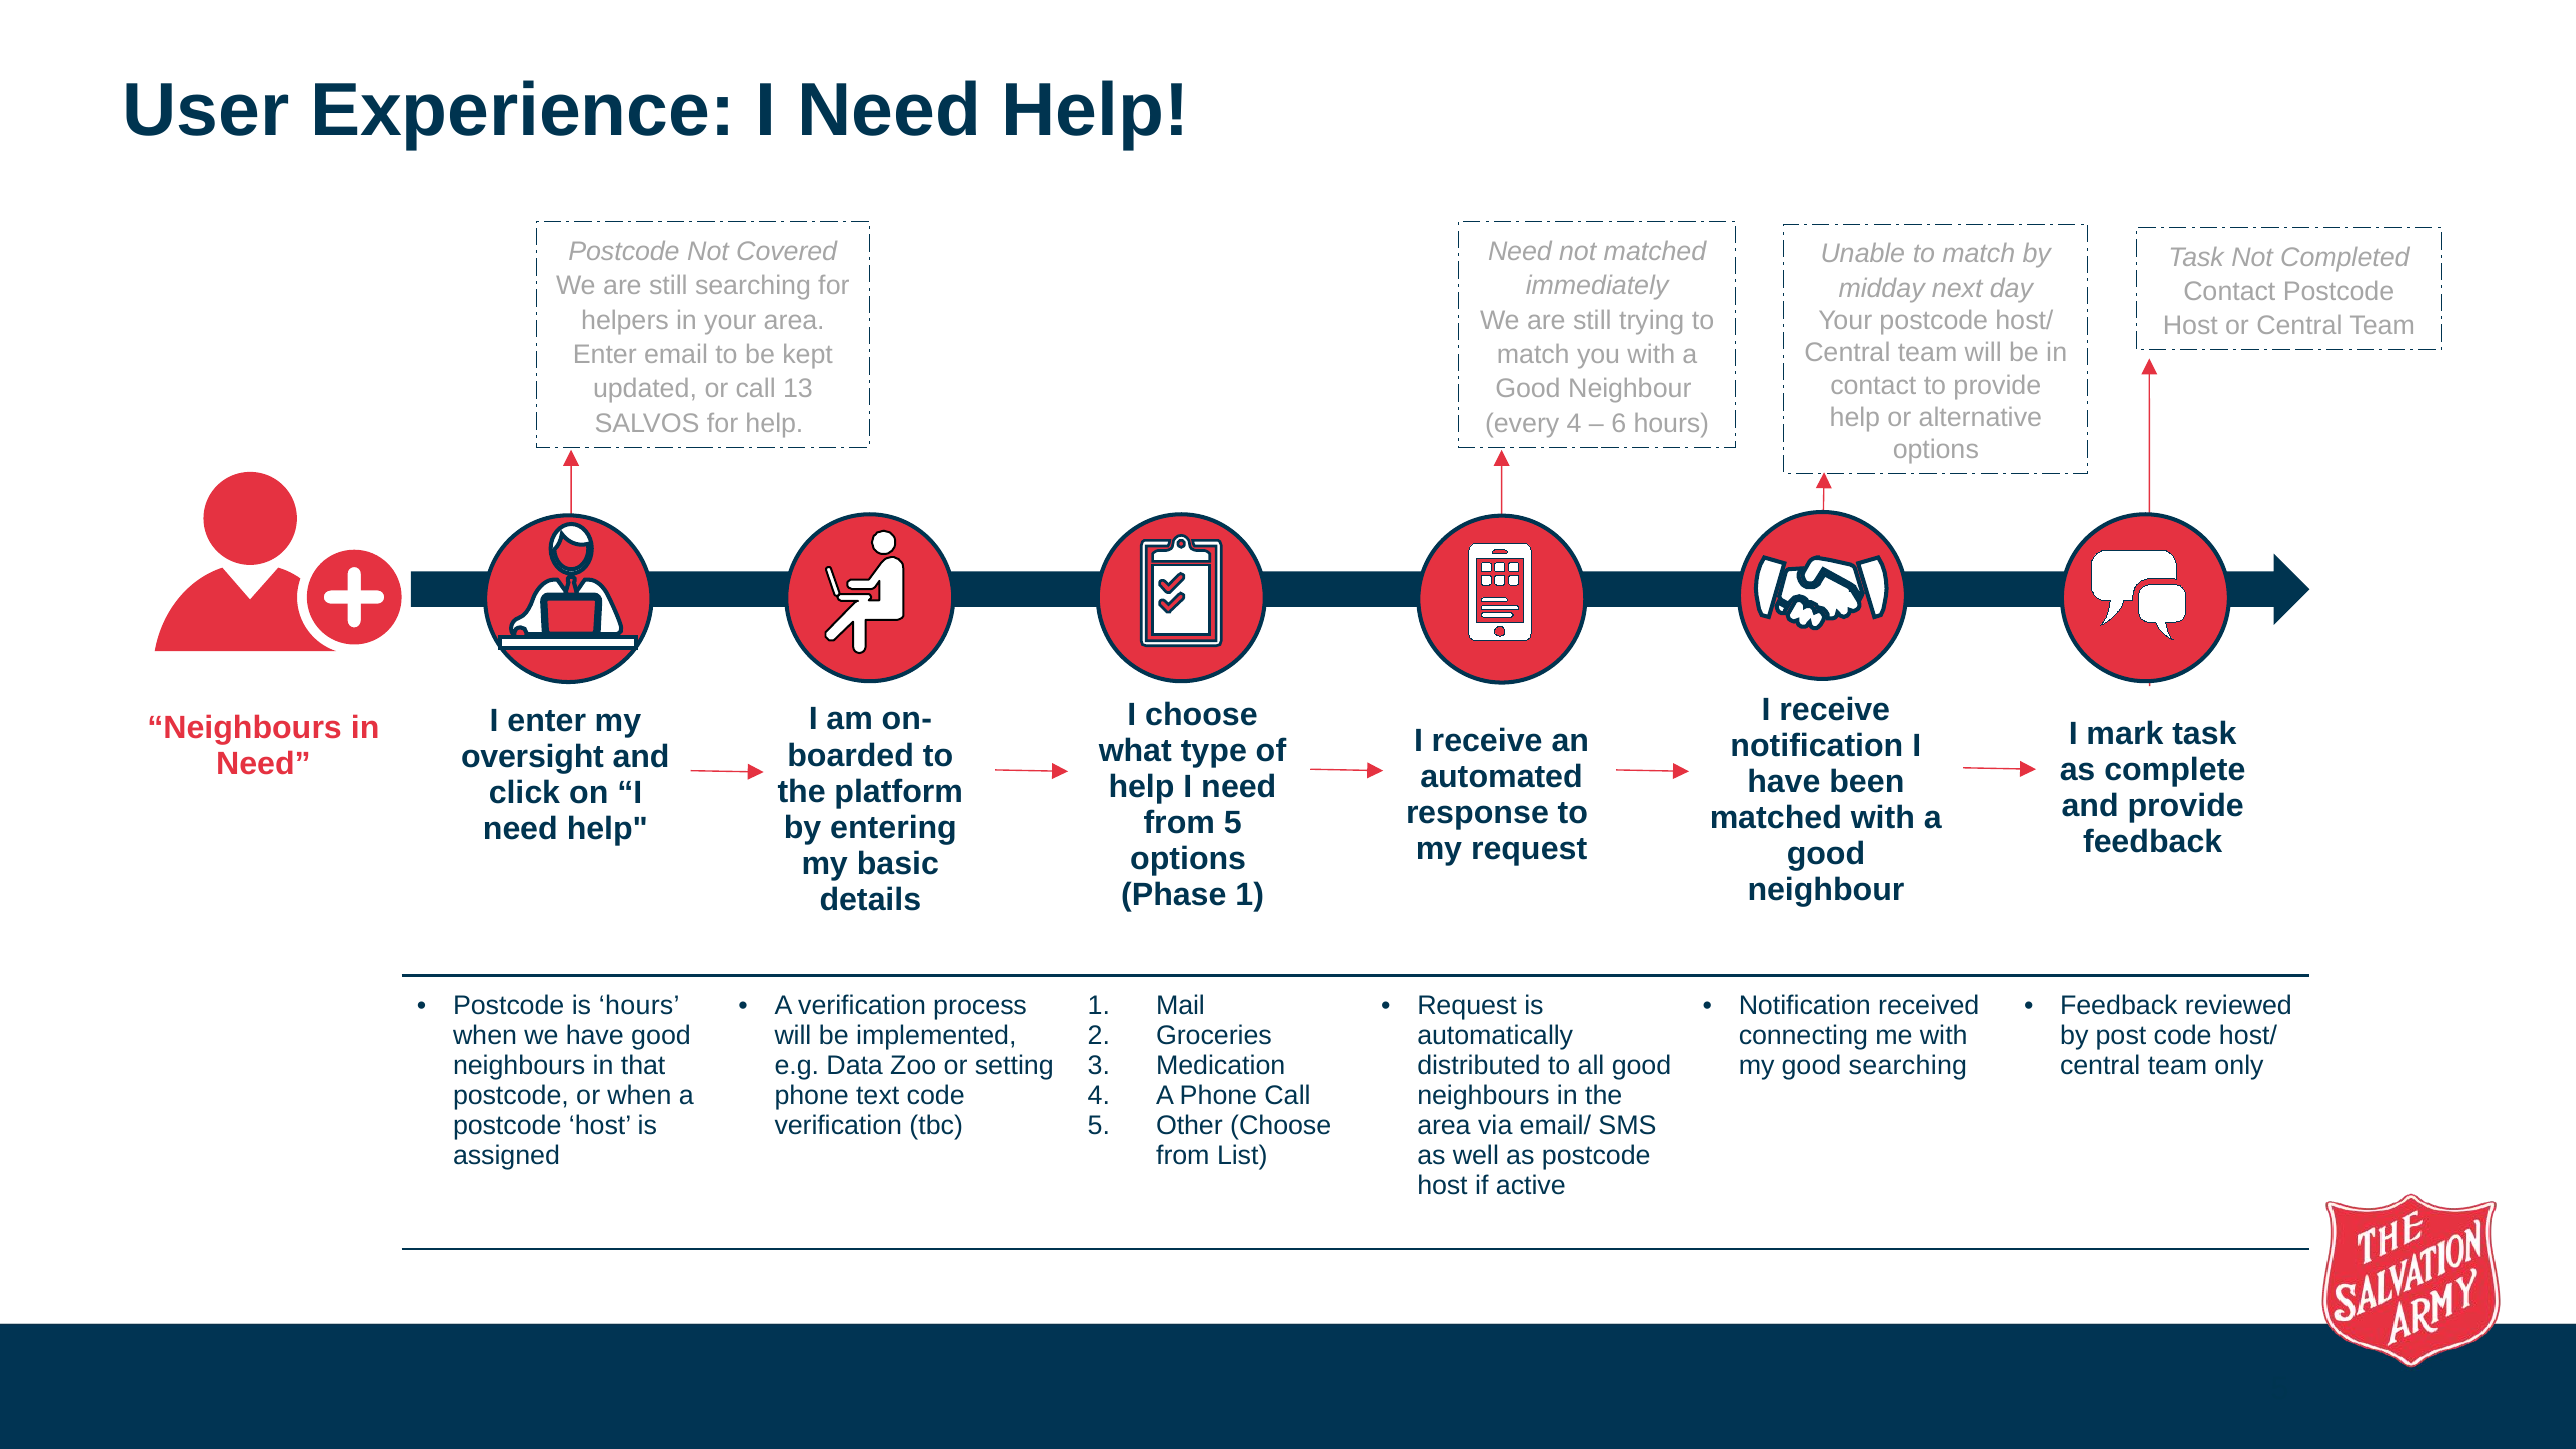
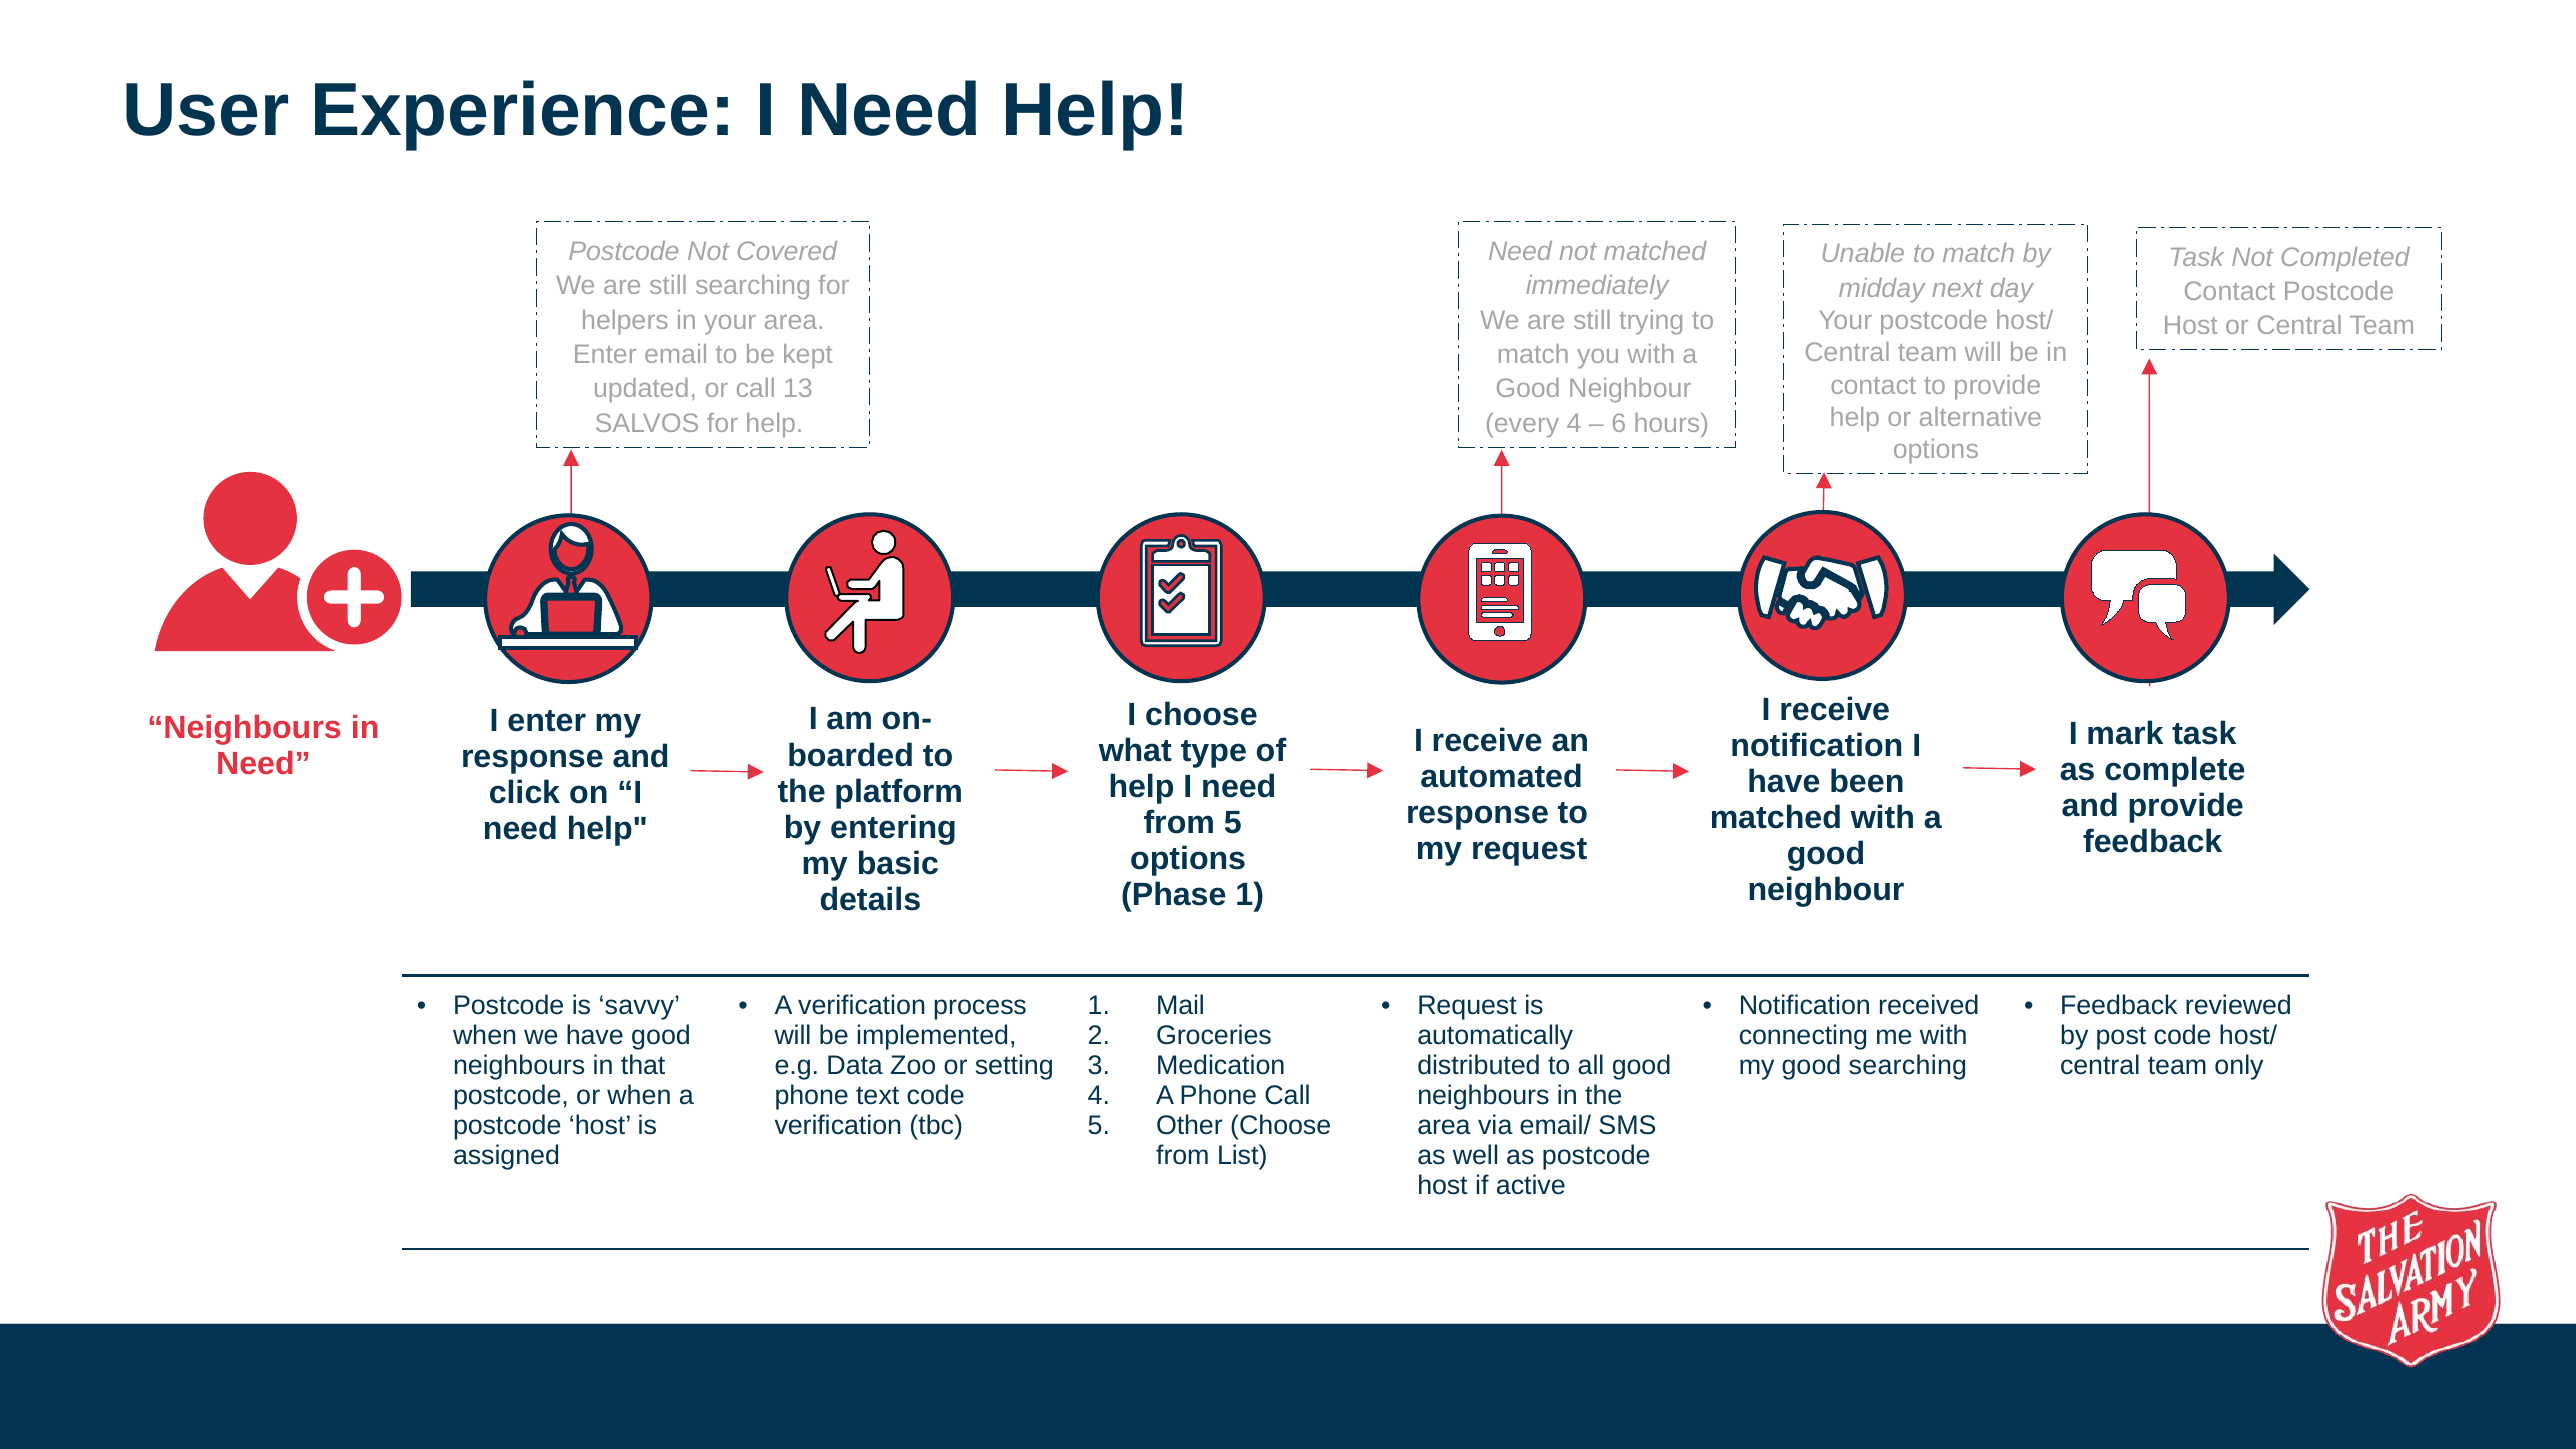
oversight at (532, 757): oversight -> response
is hours: hours -> savvy
